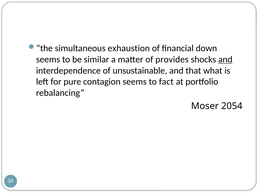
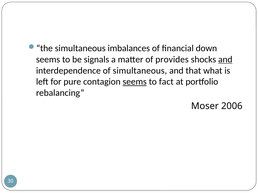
exhaustion: exhaustion -> imbalances
similar: similar -> signals
of unsustainable: unsustainable -> simultaneous
seems at (135, 82) underline: none -> present
2054: 2054 -> 2006
